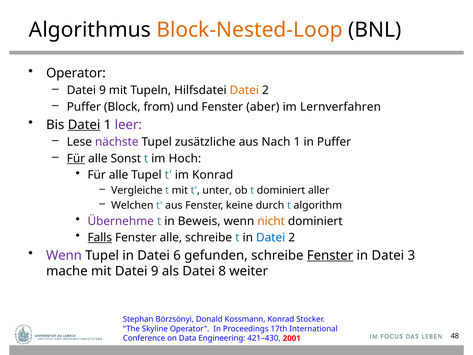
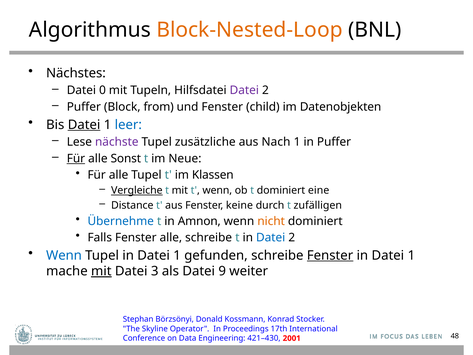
Operator at (76, 73): Operator -> Nächstes
9 at (103, 90): 9 -> 0
Datei at (244, 90) colour: orange -> purple
aber: aber -> child
Lernverfahren: Lernverfahren -> Datenobjekten
leer colour: purple -> blue
Hoch: Hoch -> Neue
im Konrad: Konrad -> Klassen
Vergleiche underline: none -> present
t unter: unter -> wenn
aller: aller -> eine
Welchen: Welchen -> Distance
algorithm: algorithm -> zufälligen
Übernehme colour: purple -> blue
Beweis: Beweis -> Amnon
Falls underline: present -> none
Wenn at (64, 255) colour: purple -> blue
Tupel in Datei 6: 6 -> 1
3 at (411, 255): 3 -> 1
mit at (101, 271) underline: none -> present
9 at (155, 271): 9 -> 3
8: 8 -> 9
